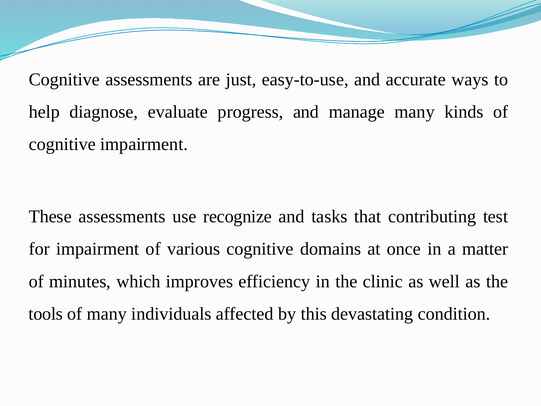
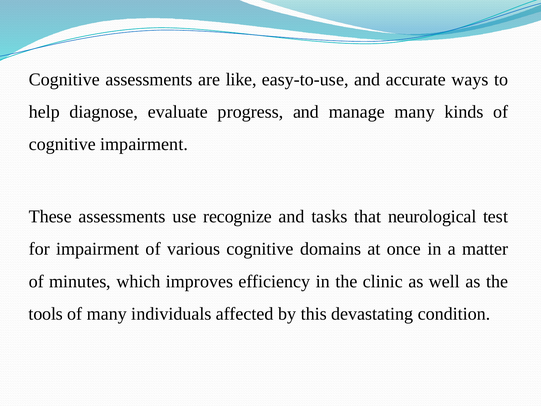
just: just -> like
contributing: contributing -> neurological
